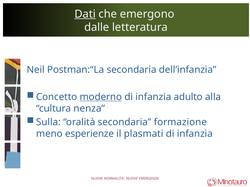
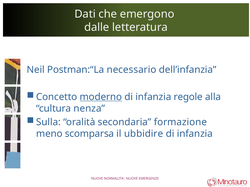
Dati underline: present -> none
Postman:“La secondaria: secondaria -> necessario
adulto: adulto -> regole
esperienze: esperienze -> scomparsa
plasmati: plasmati -> ubbidire
